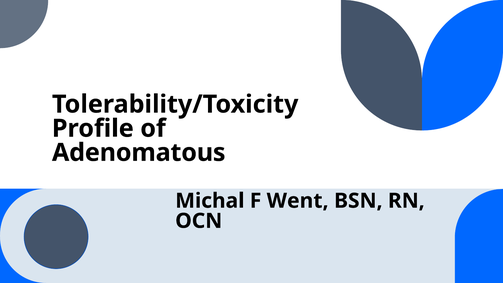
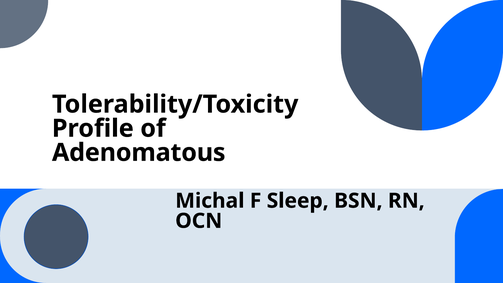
Went: Went -> Sleep
